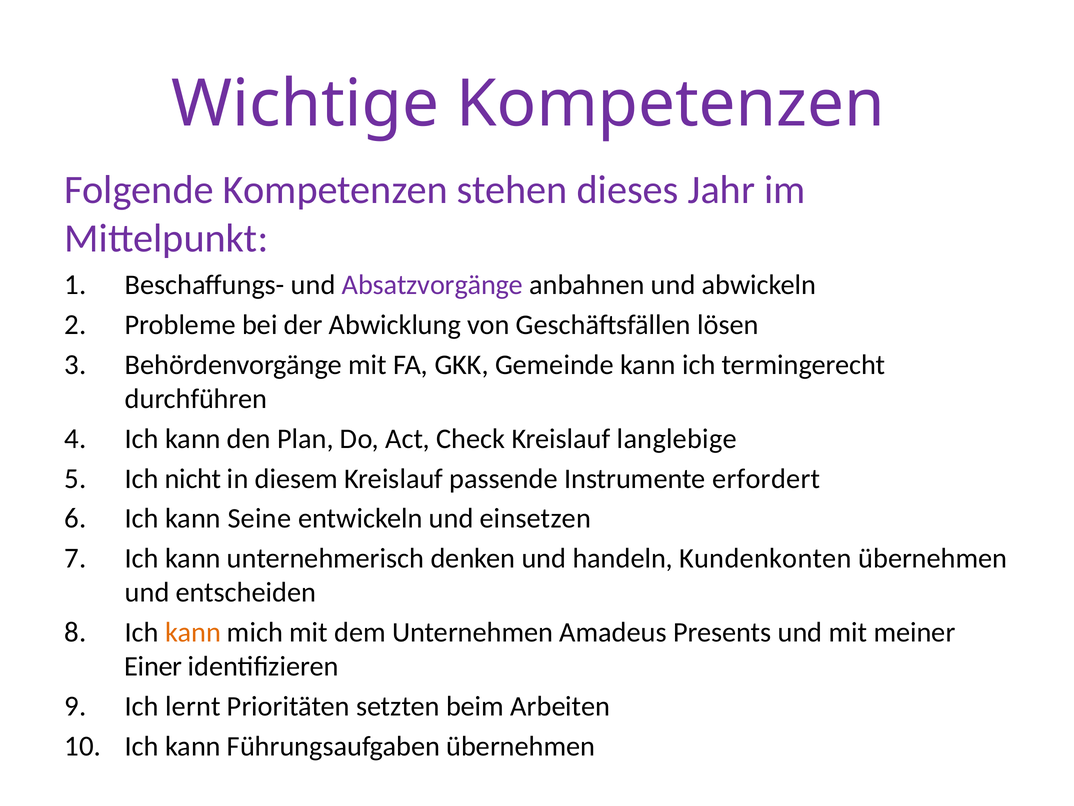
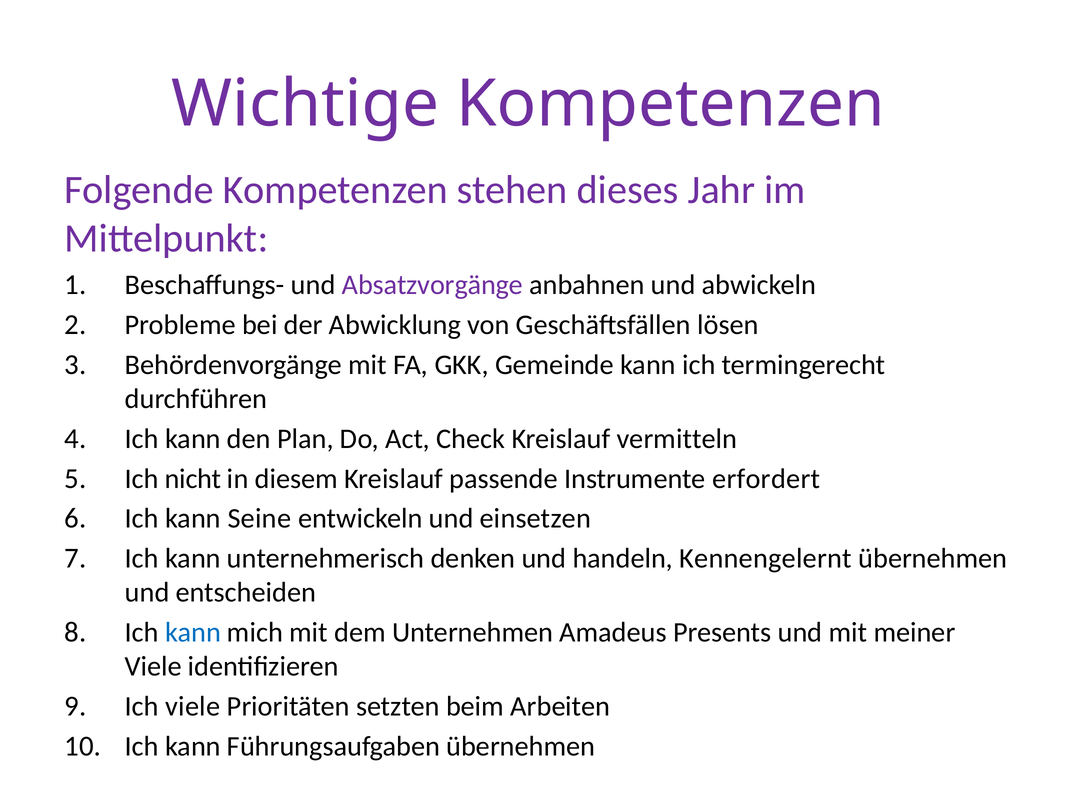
langlebige: langlebige -> vermitteln
Kundenkonten: Kundenkonten -> Kennengelernt
kann at (193, 632) colour: orange -> blue
Einer at (153, 666): Einer -> Viele
Ich lernt: lernt -> viele
